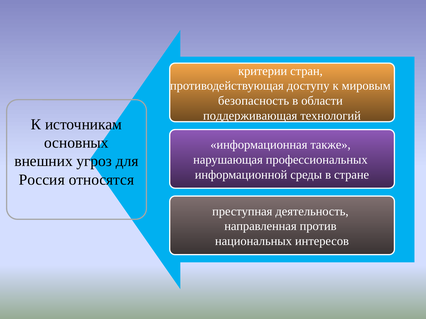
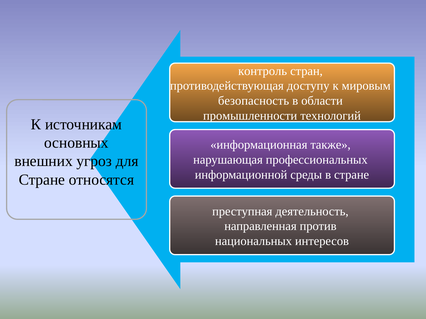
критерии: критерии -> контроль
поддерживающая: поддерживающая -> промышленности
Россия at (42, 180): Россия -> Стране
